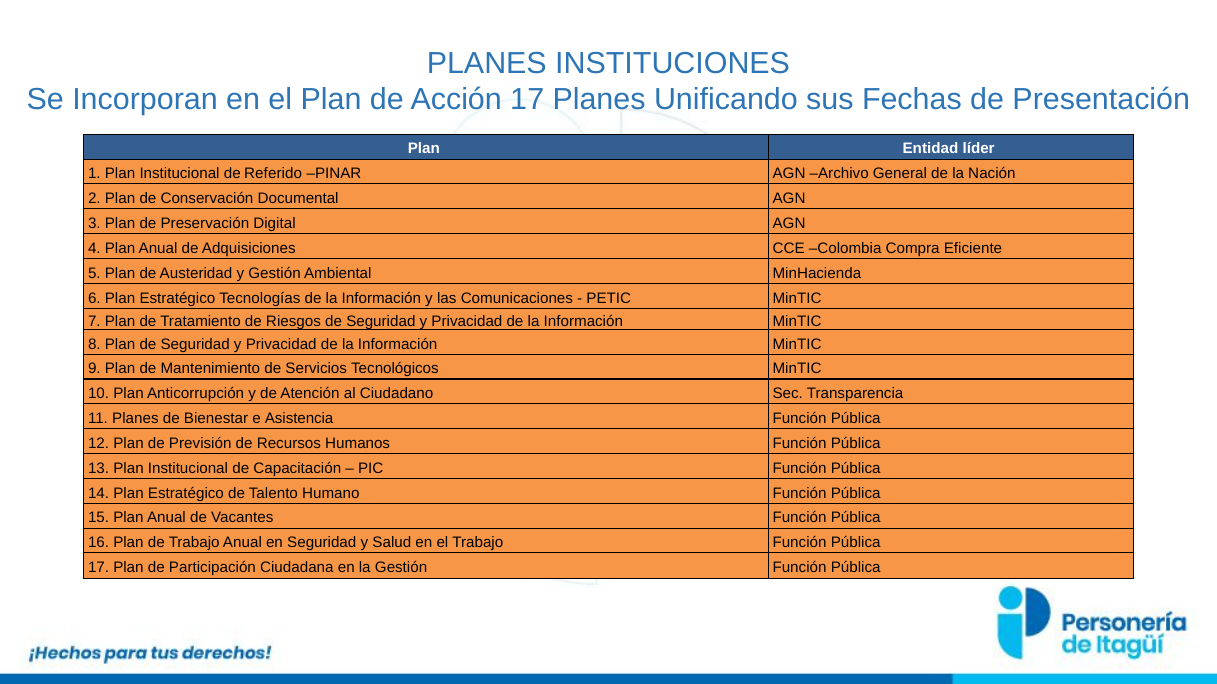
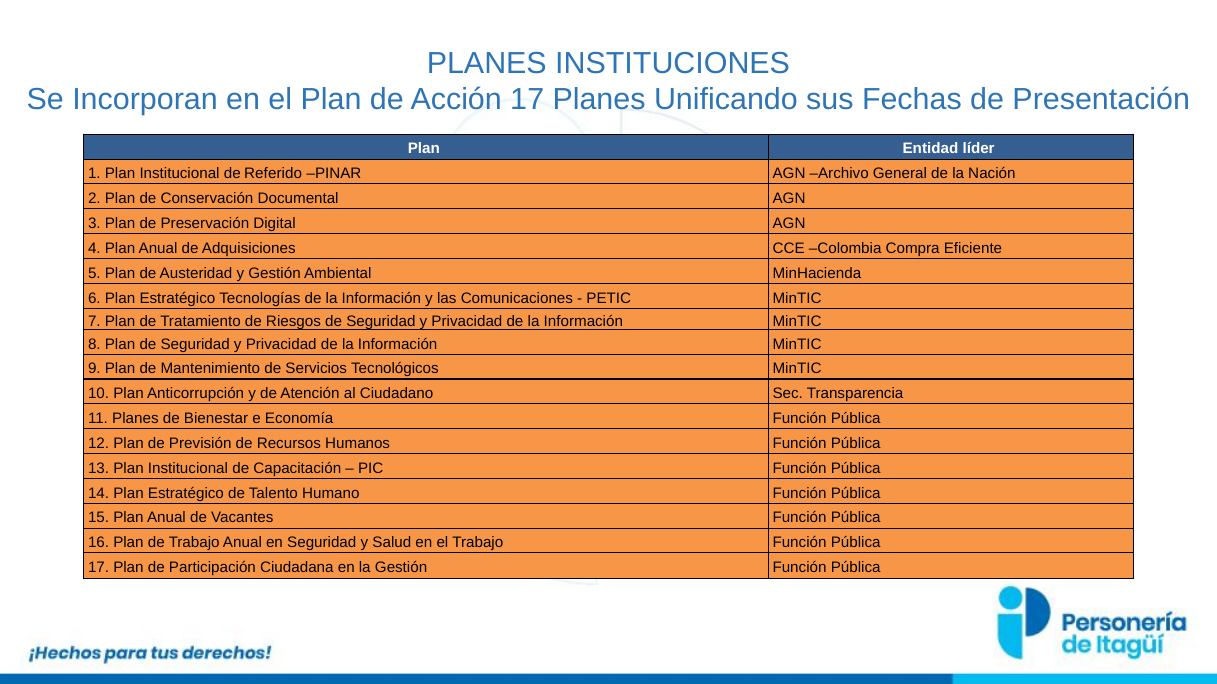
Asistencia: Asistencia -> Economía
